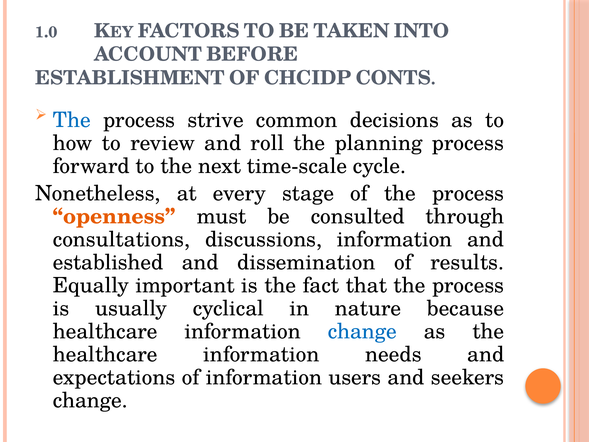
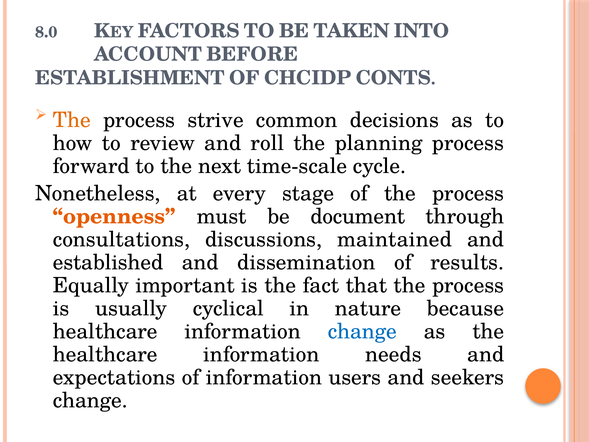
1.0: 1.0 -> 8.0
The at (72, 120) colour: blue -> orange
consulted: consulted -> document
discussions information: information -> maintained
